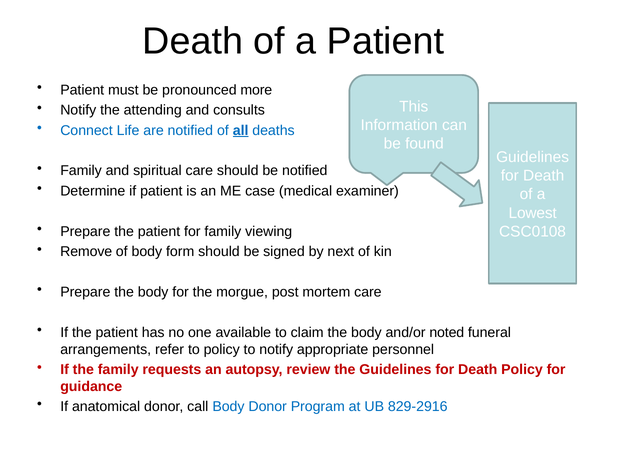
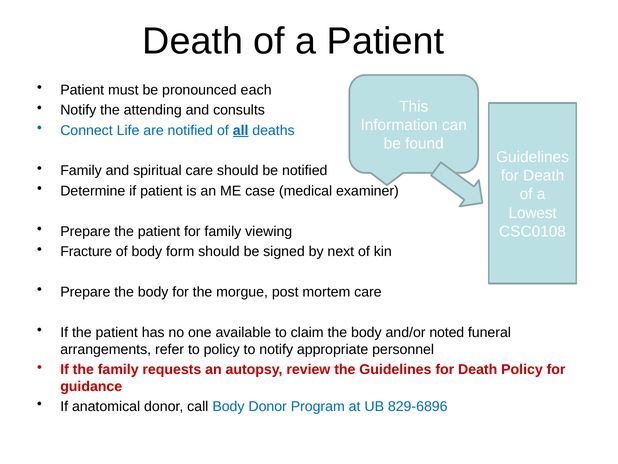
more: more -> each
Remove: Remove -> Fracture
829-2916: 829-2916 -> 829-6896
